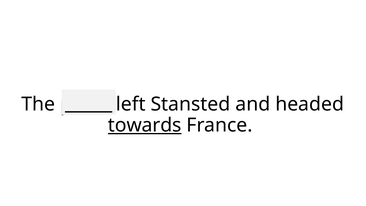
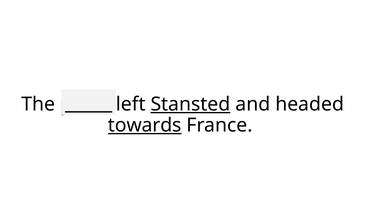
Stansted underline: none -> present
